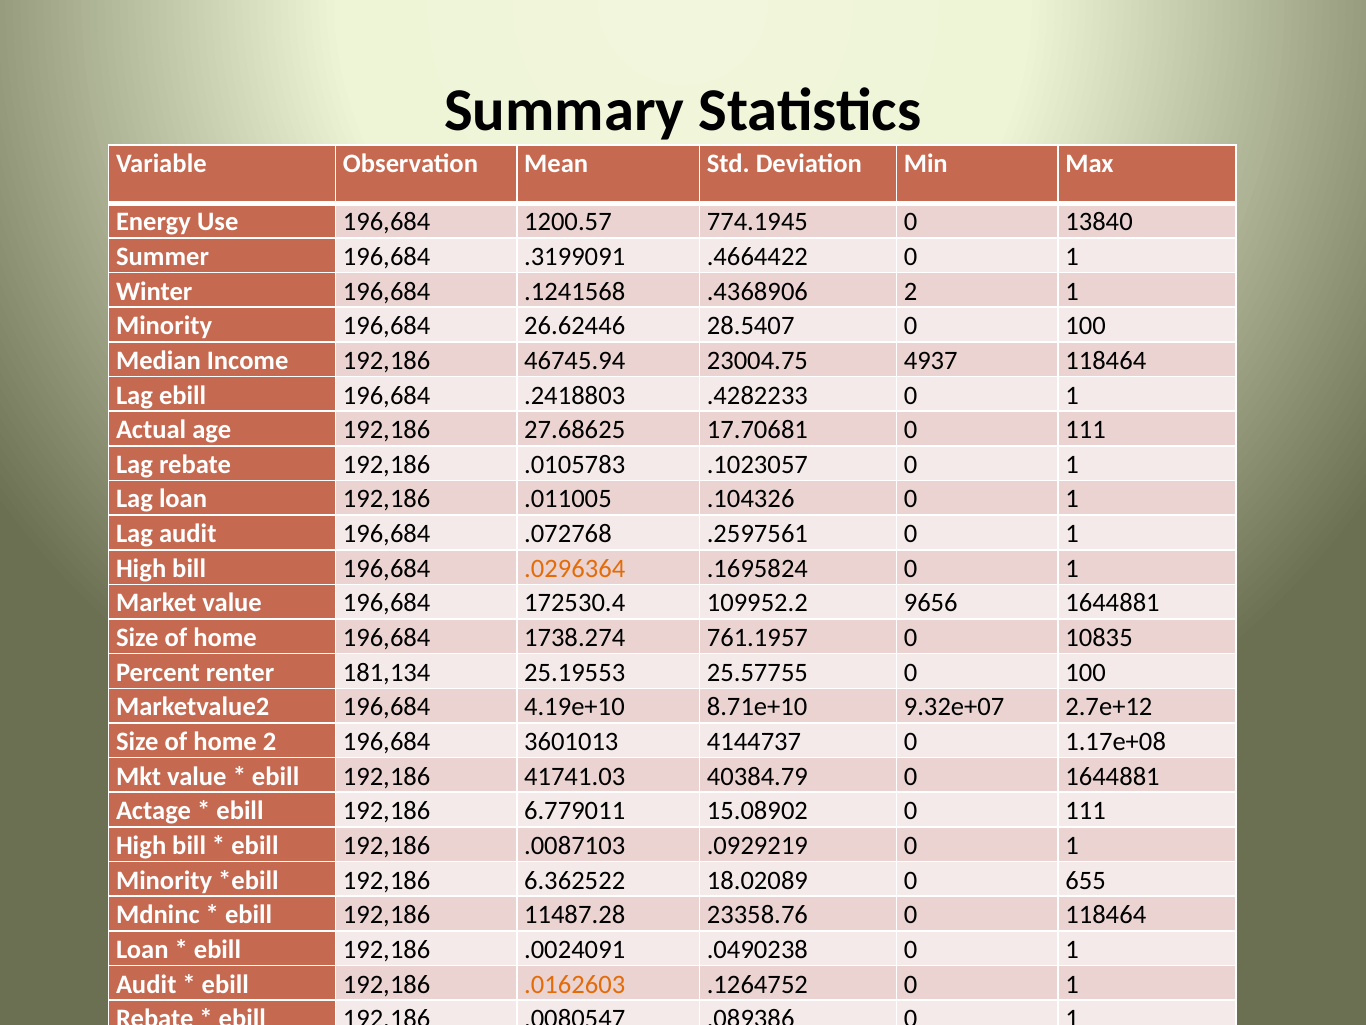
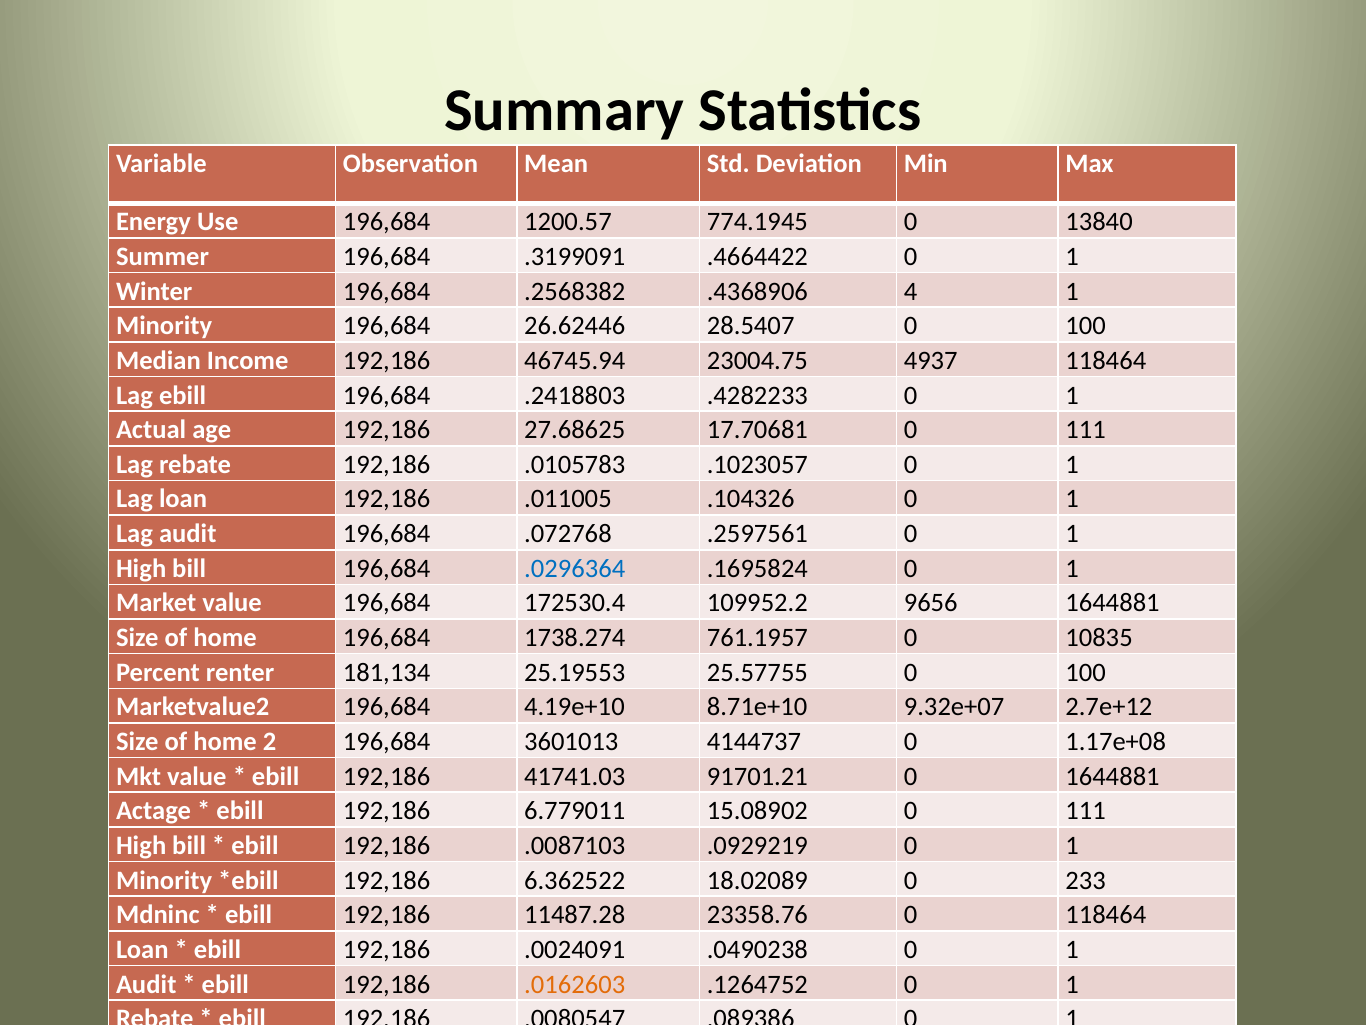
.1241568: .1241568 -> .2568382
.4368906 2: 2 -> 4
.0296364 colour: orange -> blue
40384.79: 40384.79 -> 91701.21
655: 655 -> 233
